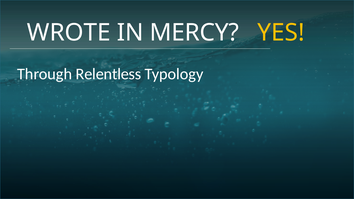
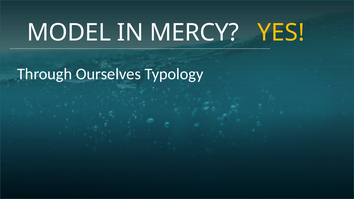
WROTE: WROTE -> MODEL
Relentless: Relentless -> Ourselves
